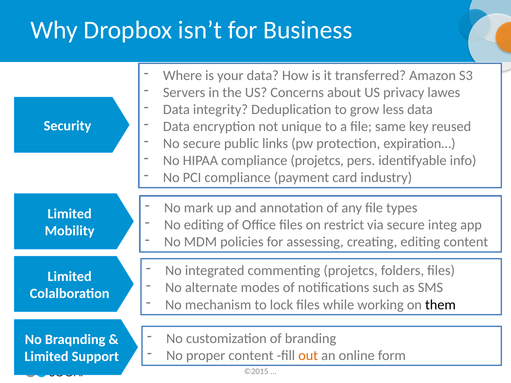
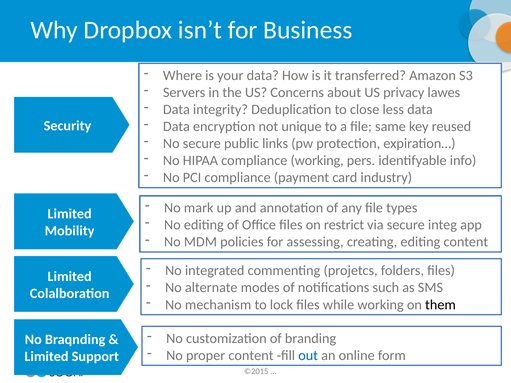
grow: grow -> close
compliance projetcs: projetcs -> working
out colour: orange -> blue
